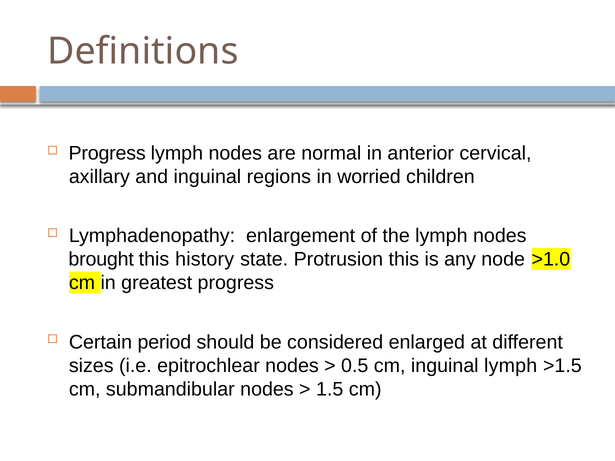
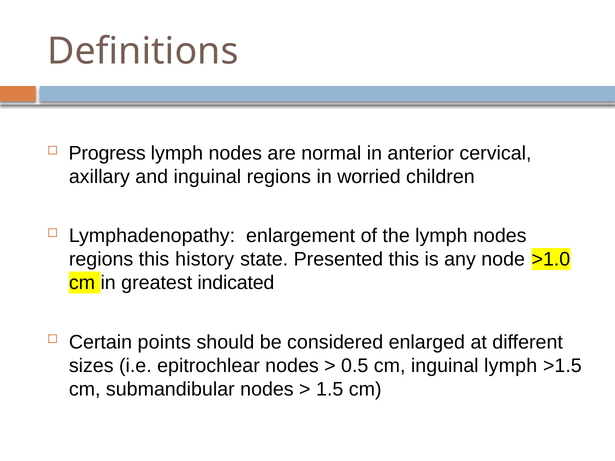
brought at (101, 260): brought -> regions
Protrusion: Protrusion -> Presented
greatest progress: progress -> indicated
period: period -> points
